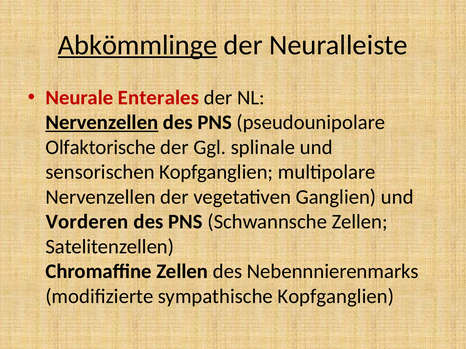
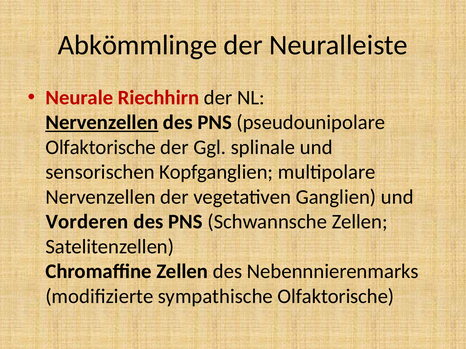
Abkömmlinge underline: present -> none
Enterales: Enterales -> Riechhirn
sympathische Kopfganglien: Kopfganglien -> Olfaktorische
